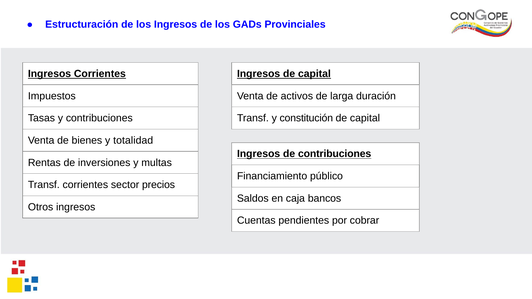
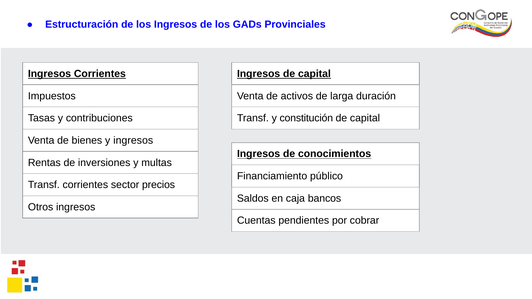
y totalidad: totalidad -> ingresos
de contribuciones: contribuciones -> conocimientos
